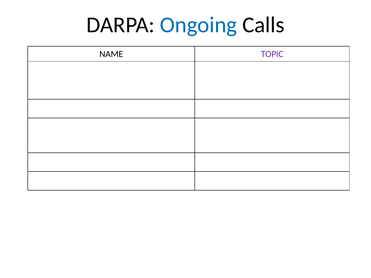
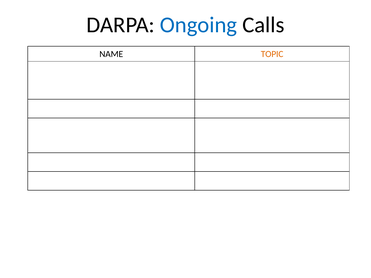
TOPIC colour: purple -> orange
